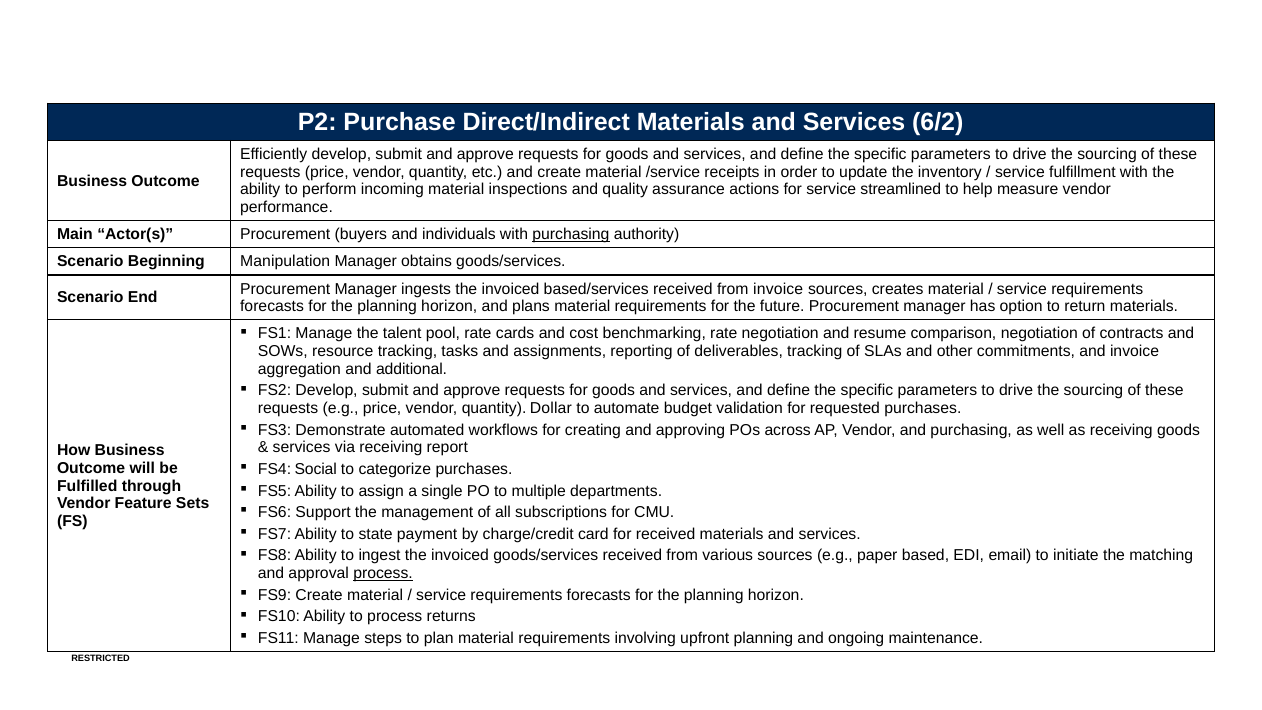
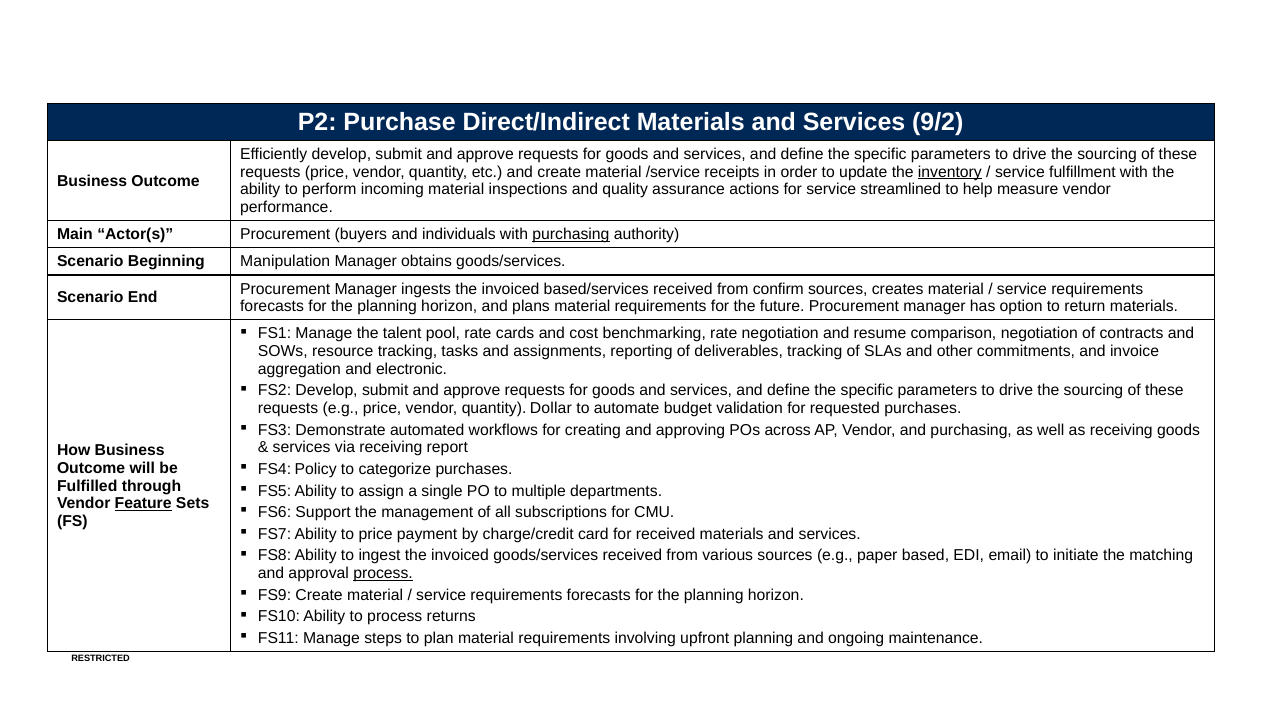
6/2: 6/2 -> 9/2
inventory underline: none -> present
from invoice: invoice -> confirm
additional: additional -> electronic
Social: Social -> Policy
Feature underline: none -> present
to state: state -> price
